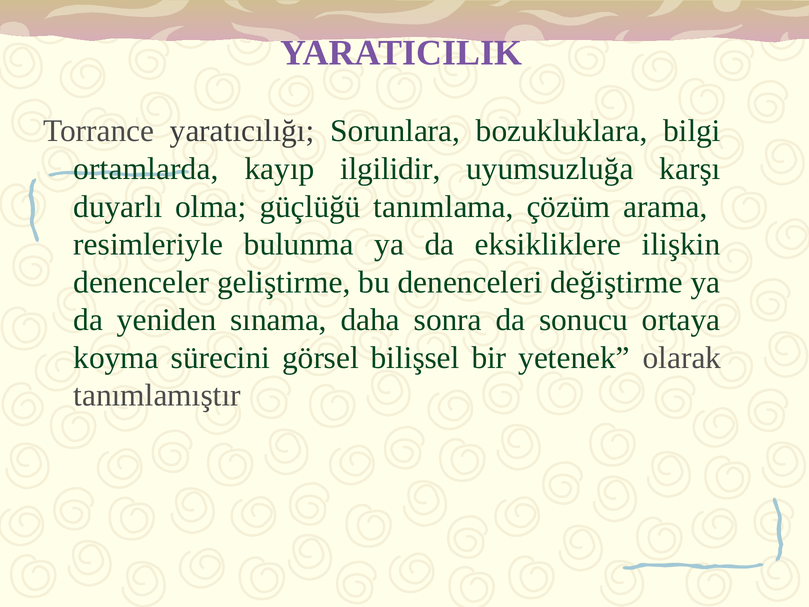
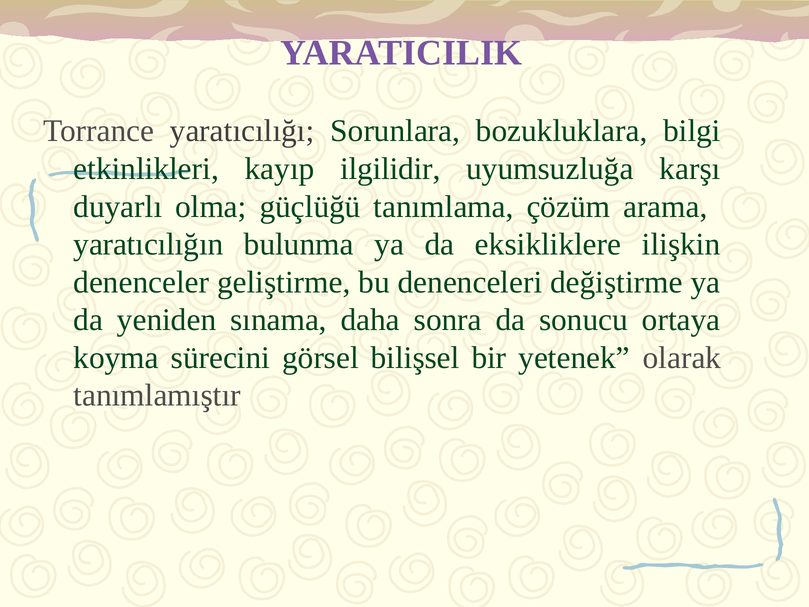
ortamlarda: ortamlarda -> etkinlikleri
resimleriyle: resimleriyle -> yaratıcılığın
